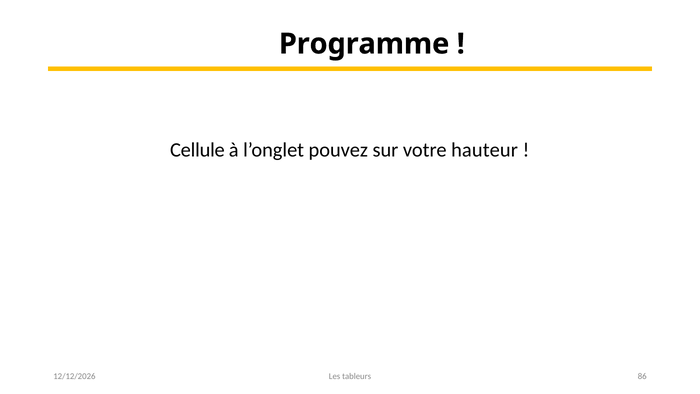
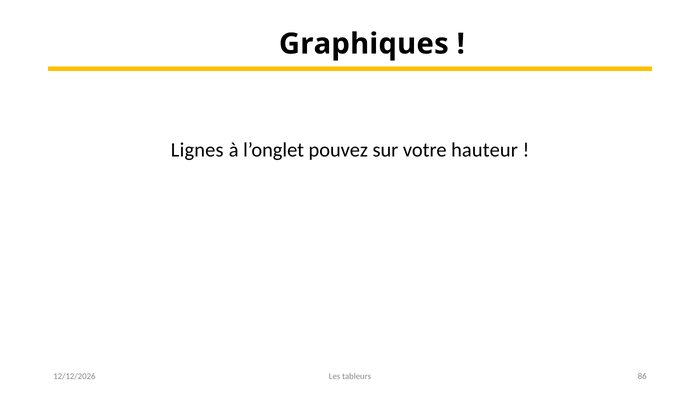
Programme: Programme -> Graphiques
Cellule: Cellule -> Lignes
